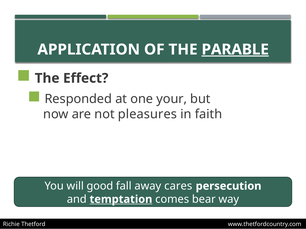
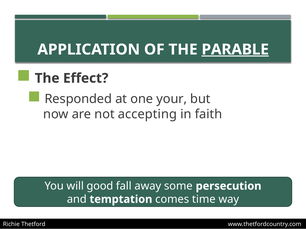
pleasures: pleasures -> accepting
cares: cares -> some
temptation underline: present -> none
bear: bear -> time
